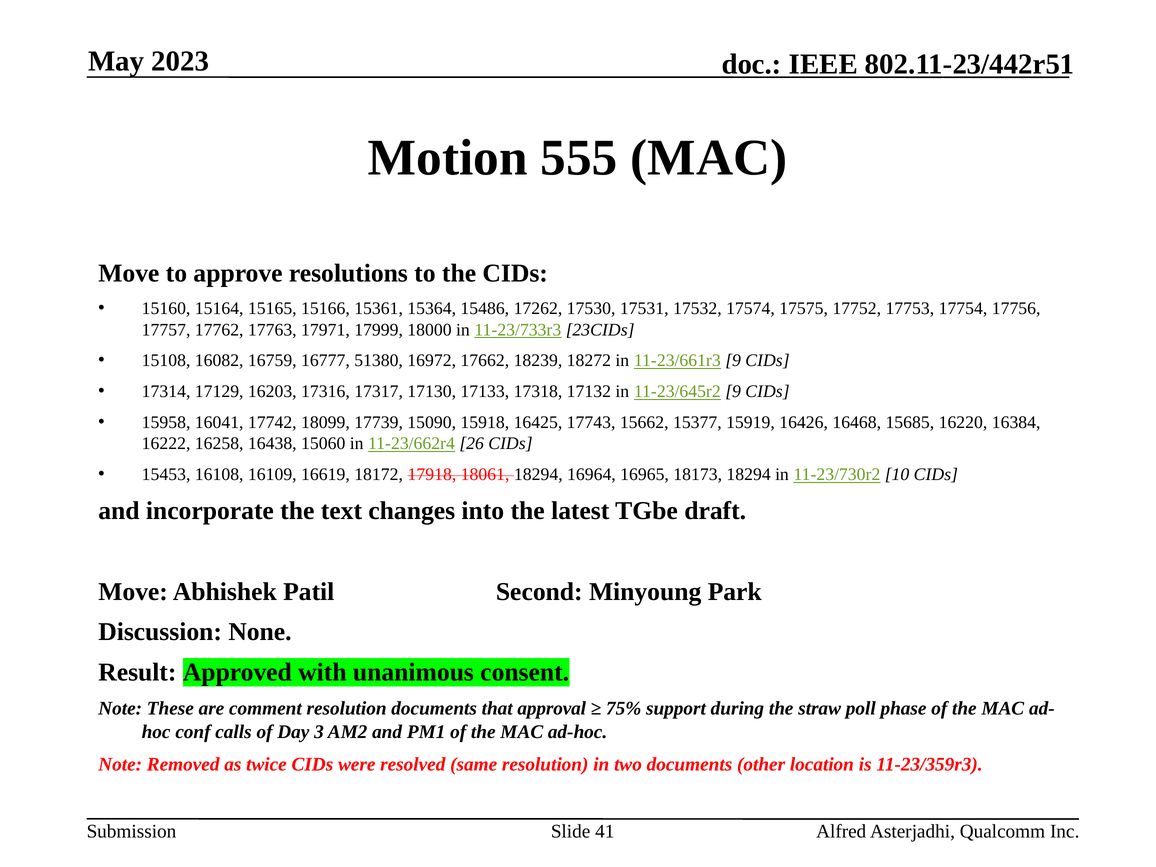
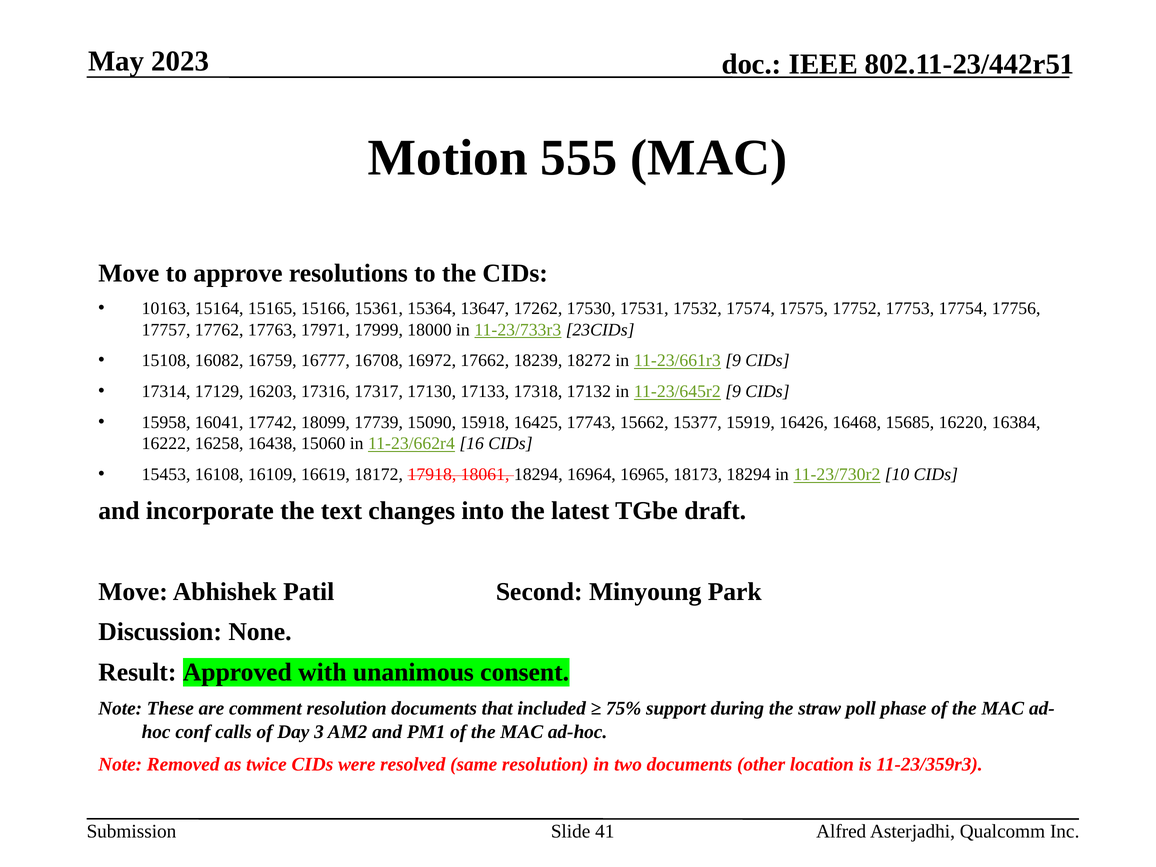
15160: 15160 -> 10163
15486: 15486 -> 13647
51380: 51380 -> 16708
26: 26 -> 16
approval: approval -> included
